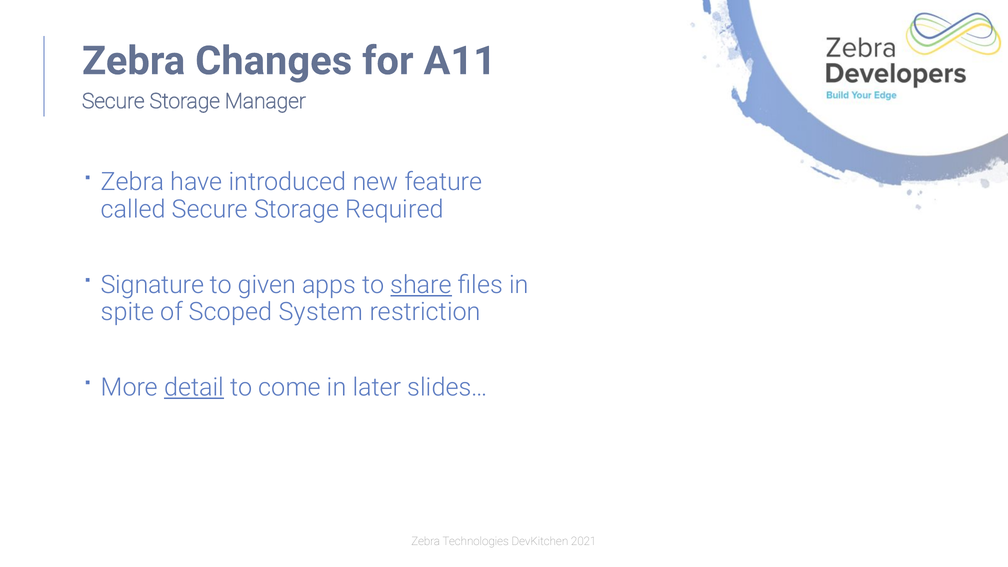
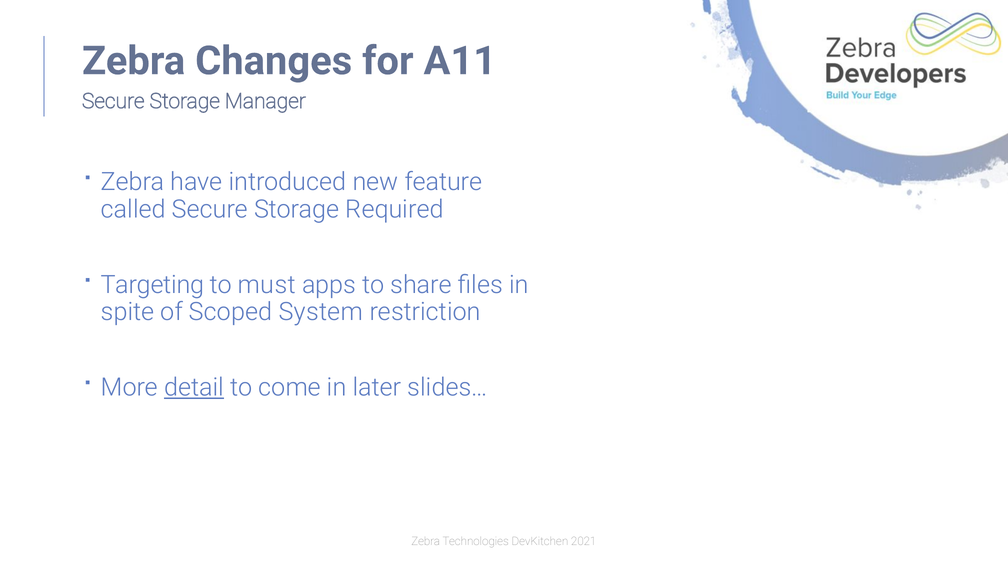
Signature: Signature -> Targeting
given: given -> must
share underline: present -> none
